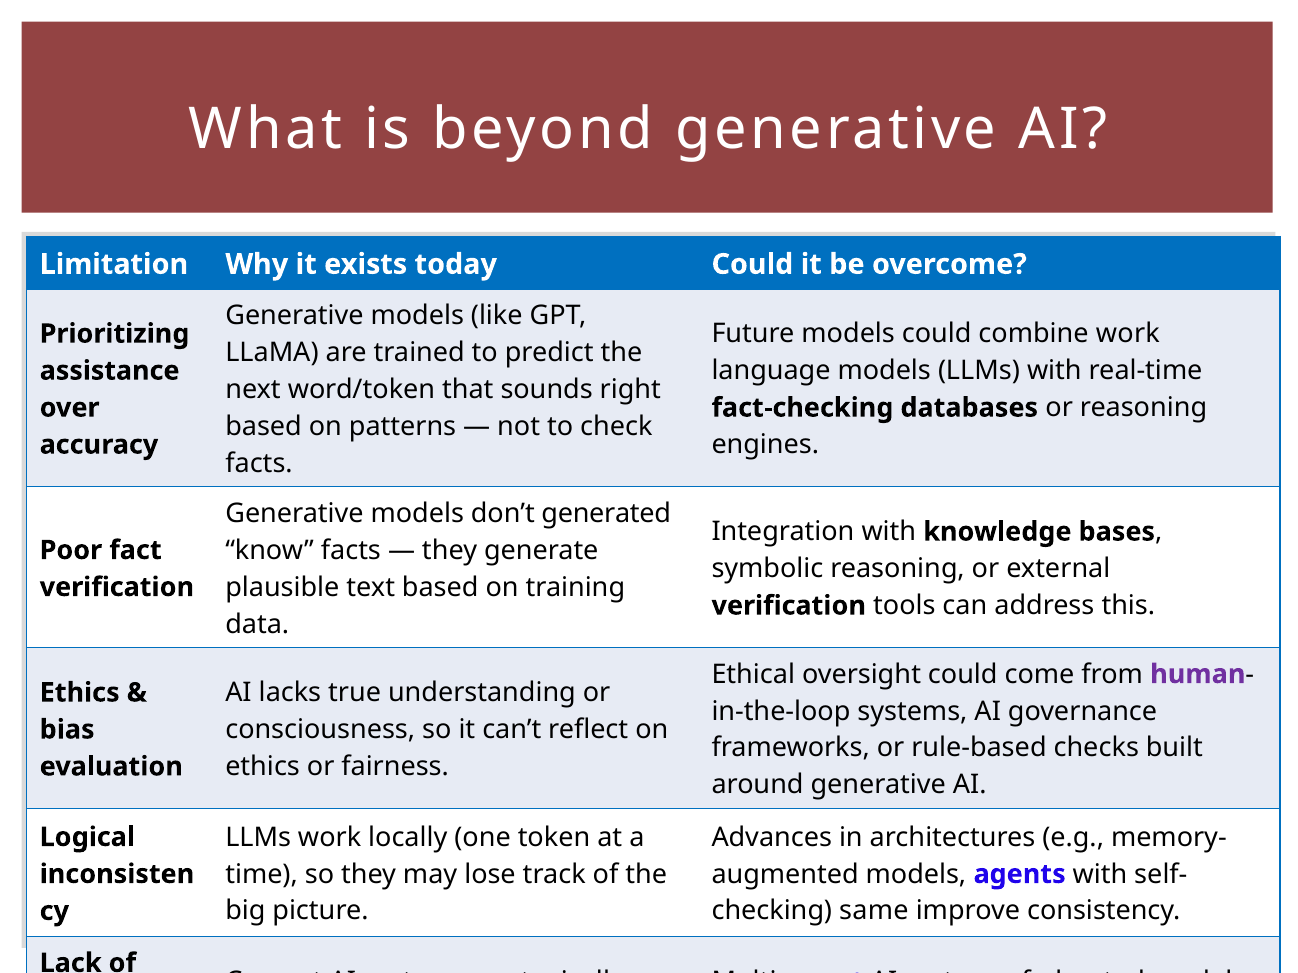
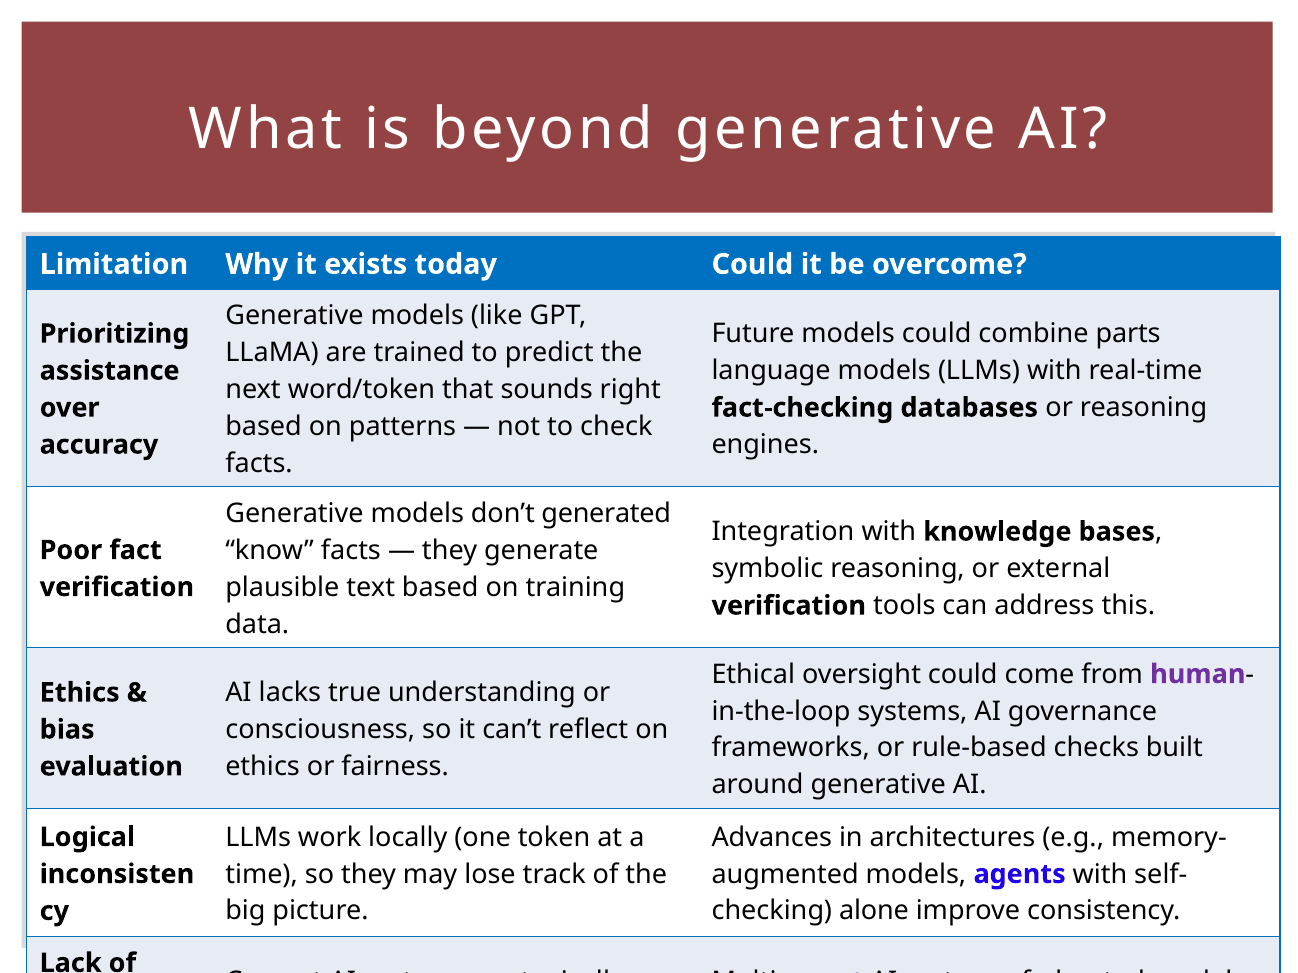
combine work: work -> parts
same: same -> alone
